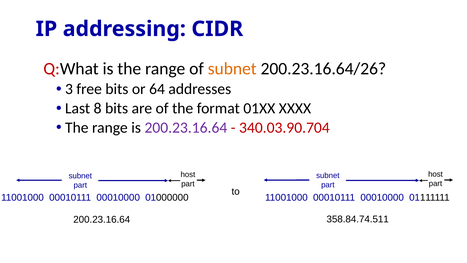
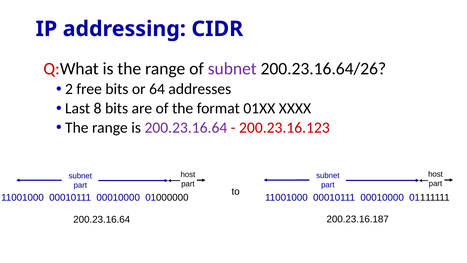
subnet at (232, 69) colour: orange -> purple
3: 3 -> 2
340.03.90.704: 340.03.90.704 -> 200.23.16.123
358.84.74.511: 358.84.74.511 -> 200.23.16.187
